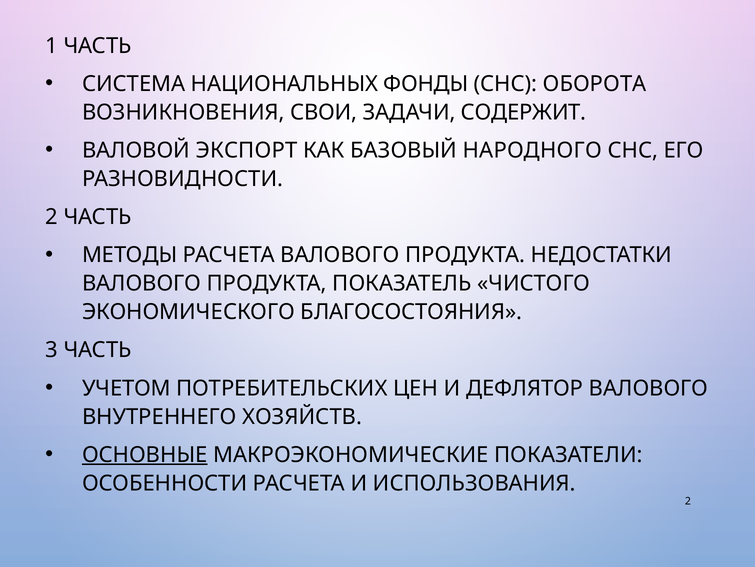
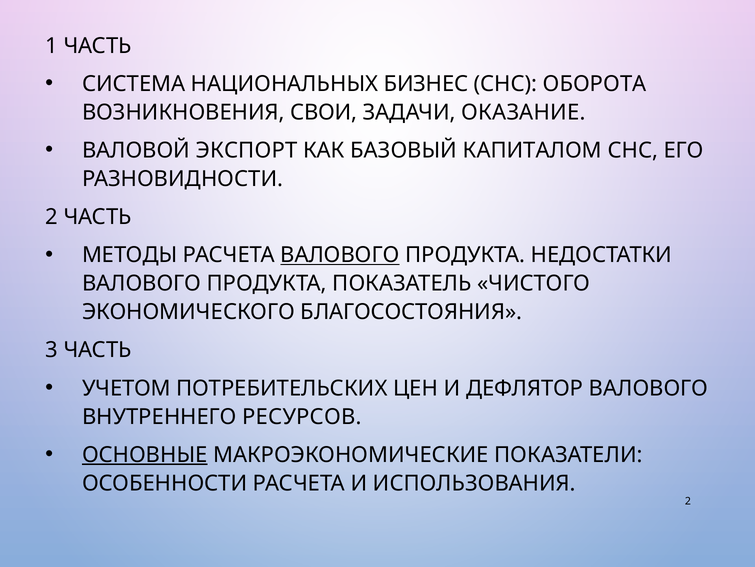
ФОНДЫ: ФОНДЫ -> БИЗНЕС
СОДЕРЖИТ: СОДЕРЖИТ -> ОКАЗАНИЕ
НАРОДНОГО: НАРОДНОГО -> КАПИТАЛОМ
ВАЛОВОГО at (340, 255) underline: none -> present
ХОЗЯЙСТВ: ХОЗЯЙСТВ -> РЕСУРСОВ
